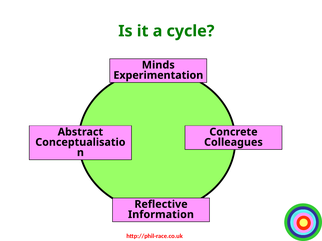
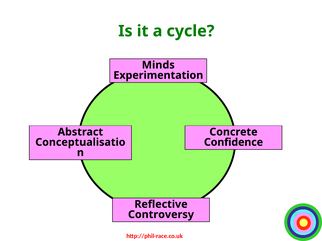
Colleagues: Colleagues -> Confidence
Information: Information -> Controversy
